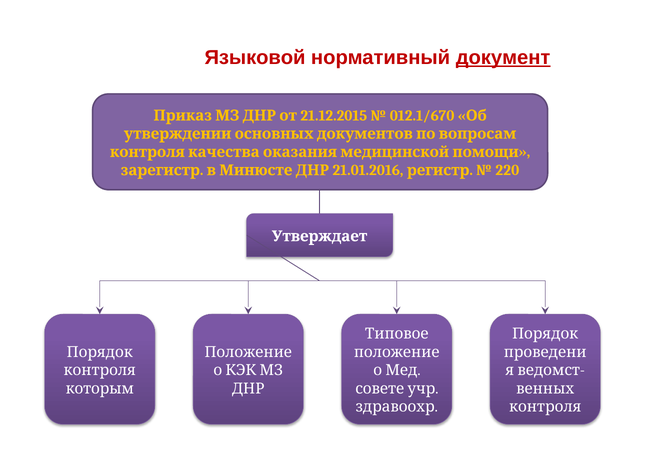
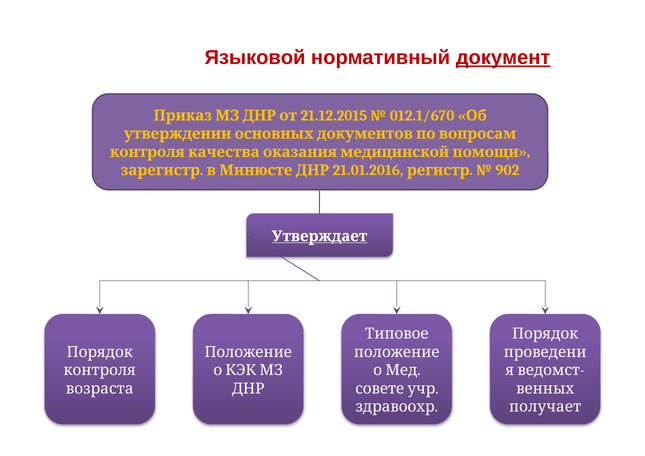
220: 220 -> 902
Утверждает underline: none -> present
которым: которым -> возраста
контроля at (545, 407): контроля -> получает
